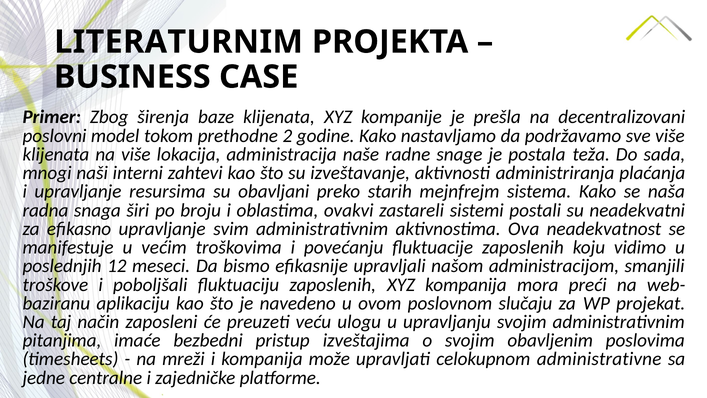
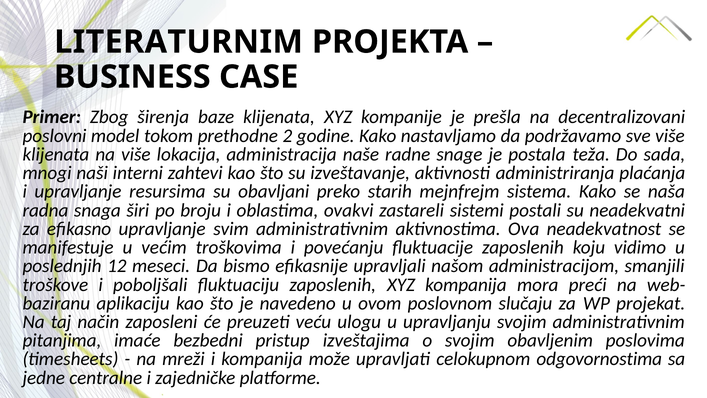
administrativne: administrativne -> odgovornostima
